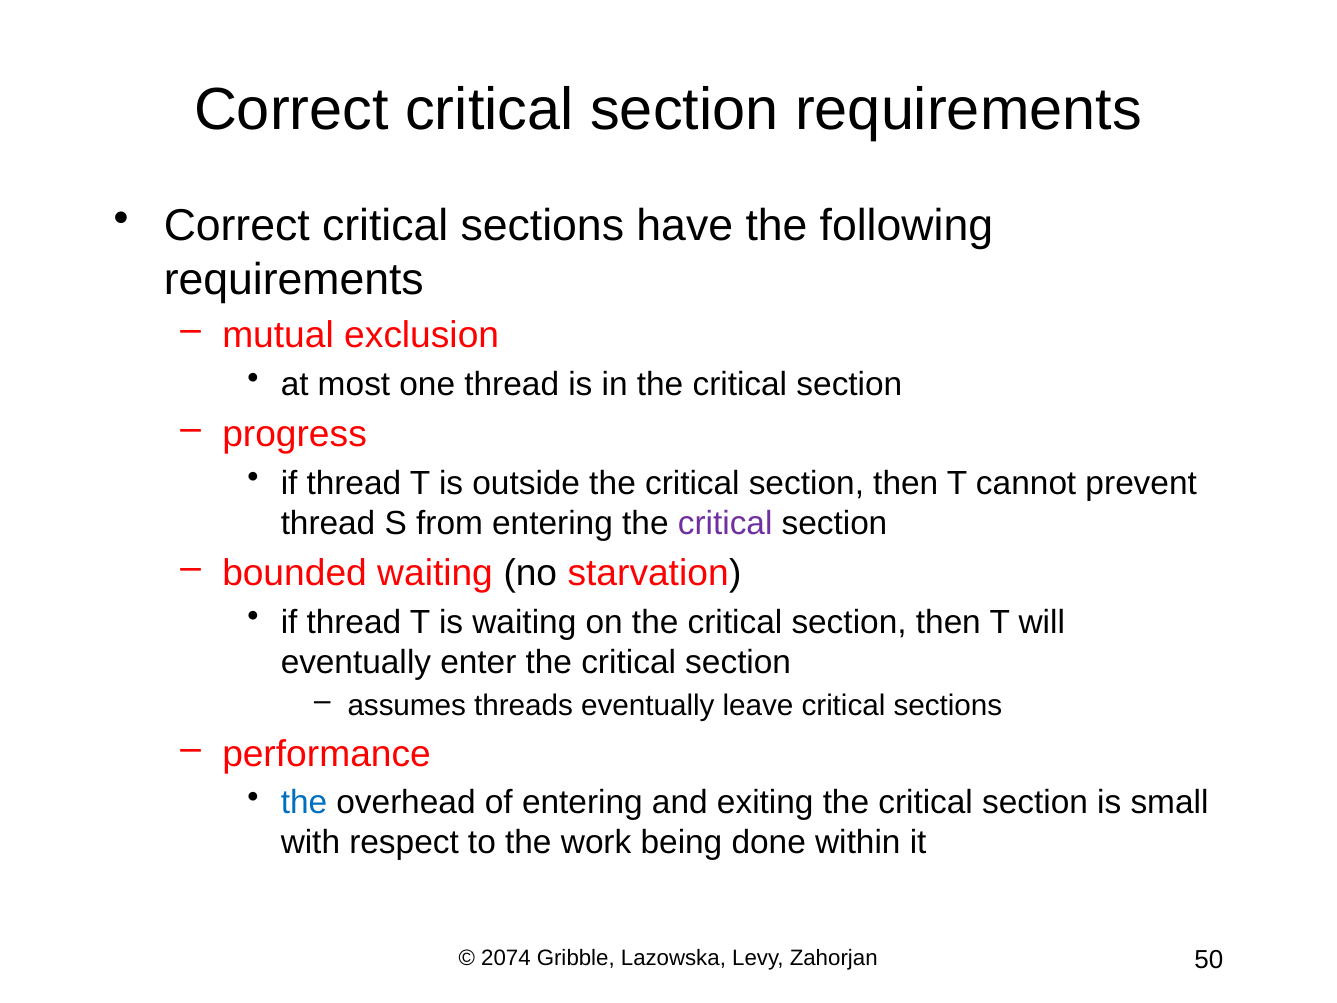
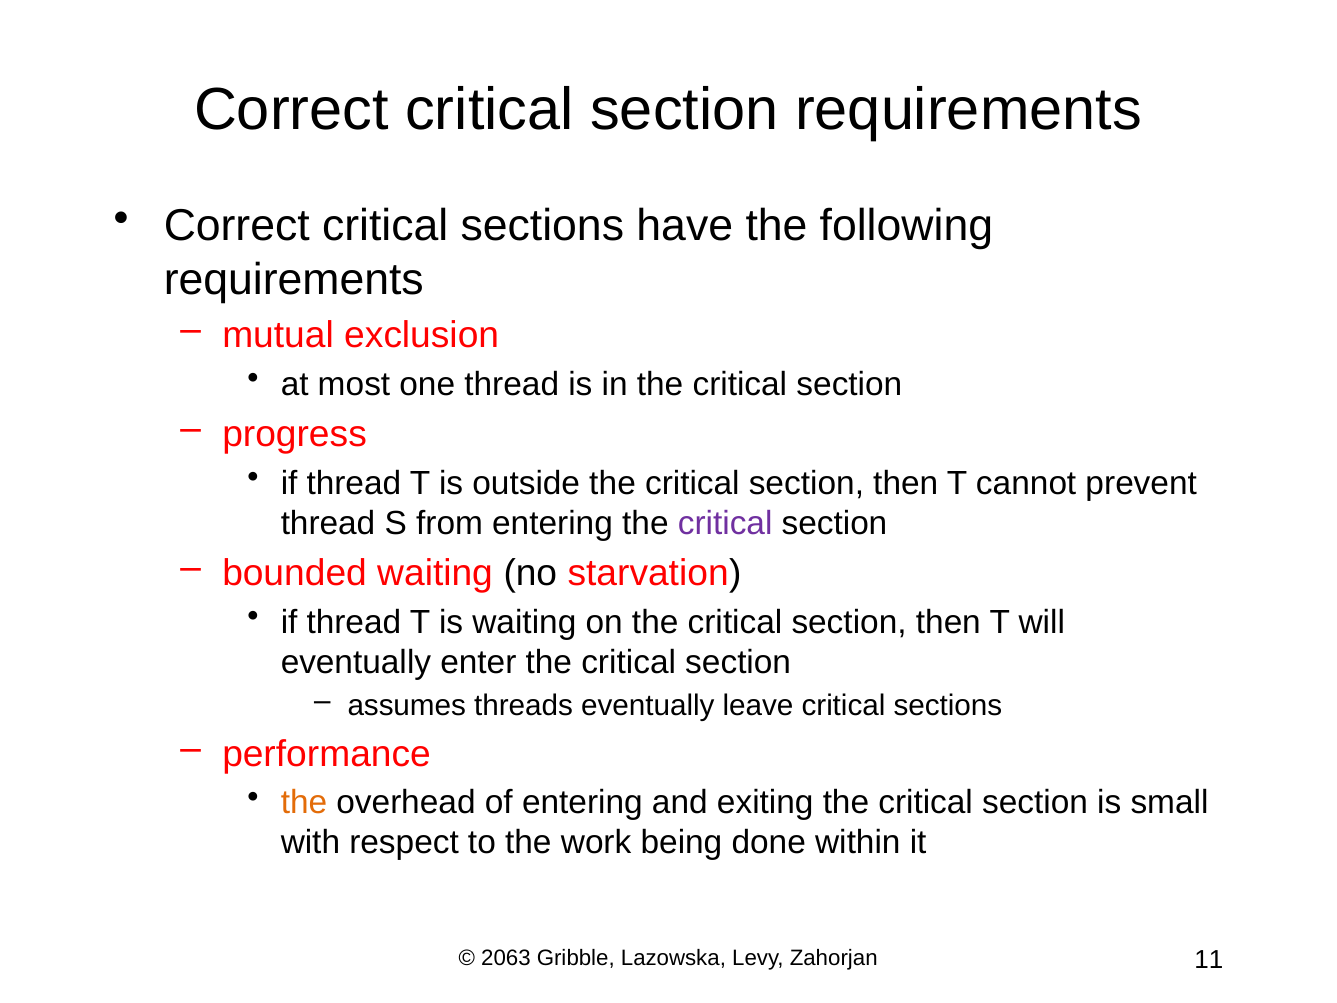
the at (304, 802) colour: blue -> orange
2074: 2074 -> 2063
50: 50 -> 11
